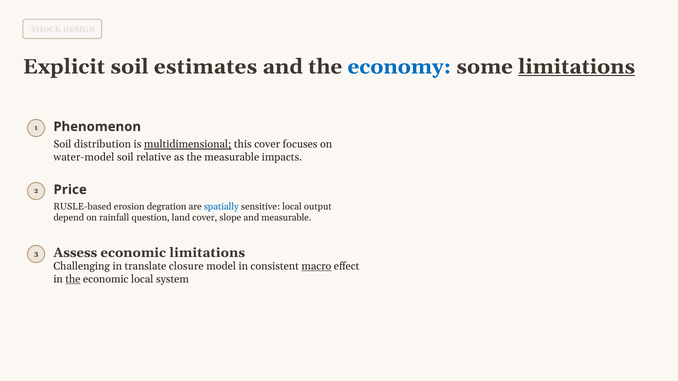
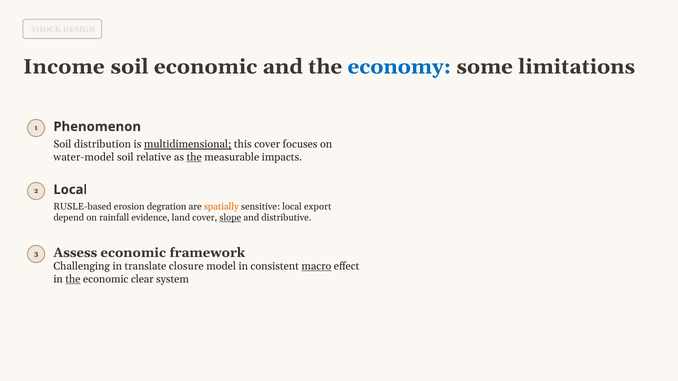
Explicit: Explicit -> Income
soil estimates: estimates -> economic
limitations at (577, 67) underline: present -> none
the at (194, 157) underline: none -> present
2 Price: Price -> Local
spatially colour: blue -> orange
output: output -> export
question: question -> evidence
slope underline: none -> present
and measurable: measurable -> distributive
economic limitations: limitations -> framework
economic local: local -> clear
